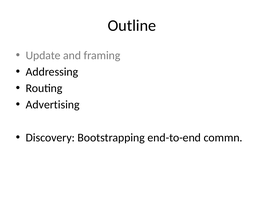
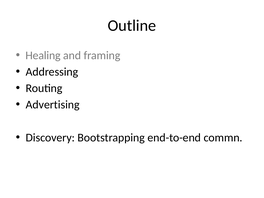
Update: Update -> Healing
